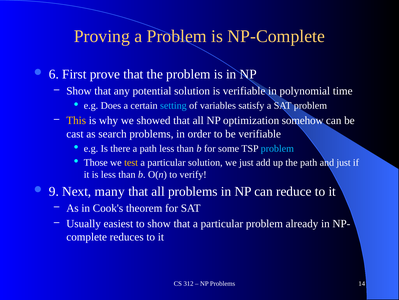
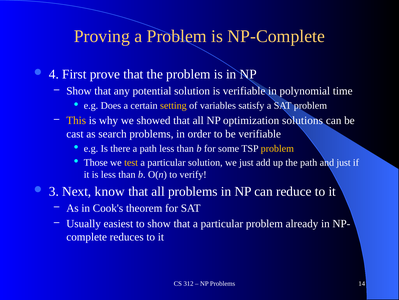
6: 6 -> 4
setting colour: light blue -> yellow
somehow: somehow -> solutions
problem at (277, 148) colour: light blue -> yellow
9: 9 -> 3
many: many -> know
